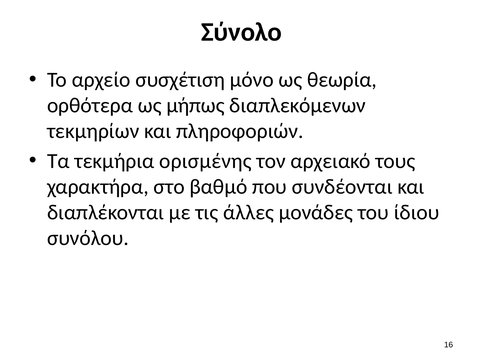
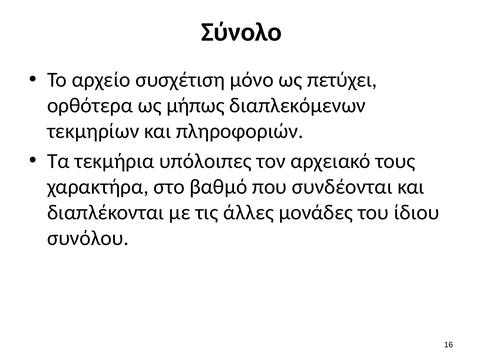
θεωρία: θεωρία -> πετύχει
ορισμένης: ορισμένης -> υπόλοιπες
